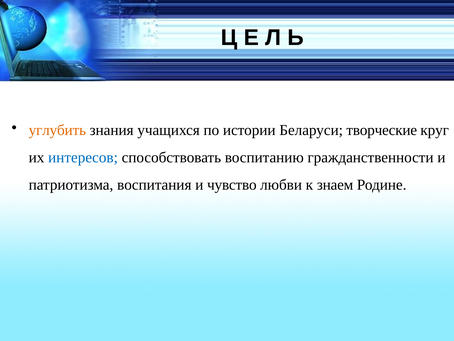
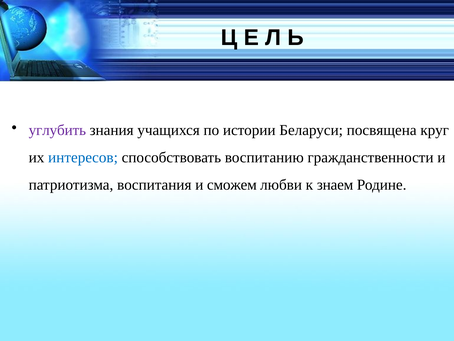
углубить colour: orange -> purple
творческие: творческие -> посвящена
чувство: чувство -> сможем
